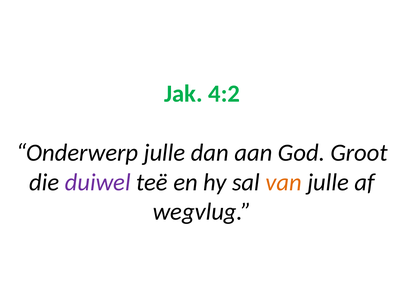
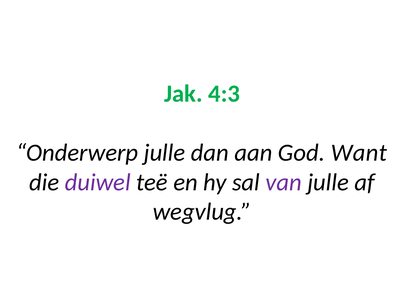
4:2: 4:2 -> 4:3
Groot: Groot -> Want
van colour: orange -> purple
